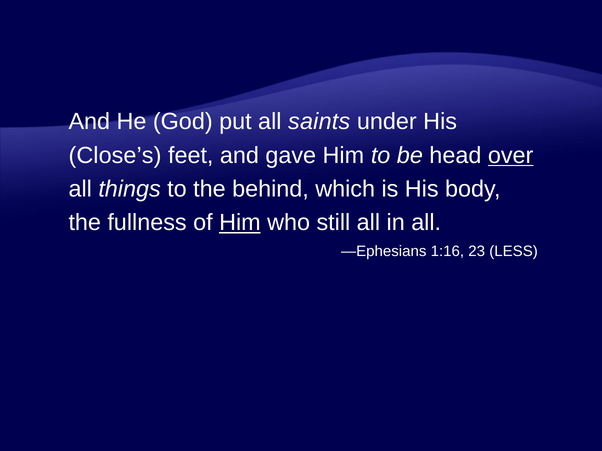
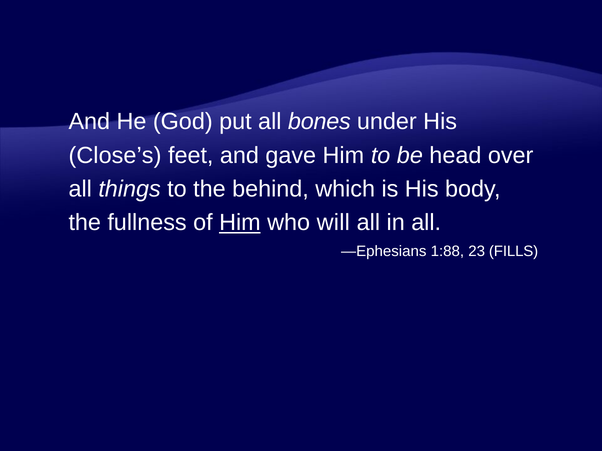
saints: saints -> bones
over underline: present -> none
still: still -> will
1:16: 1:16 -> 1:88
LESS: LESS -> FILLS
